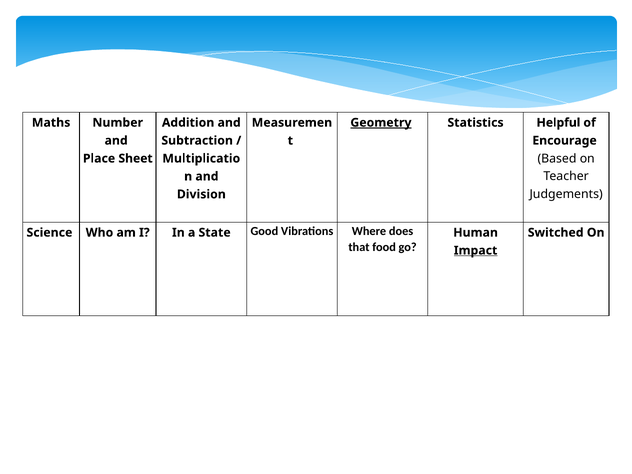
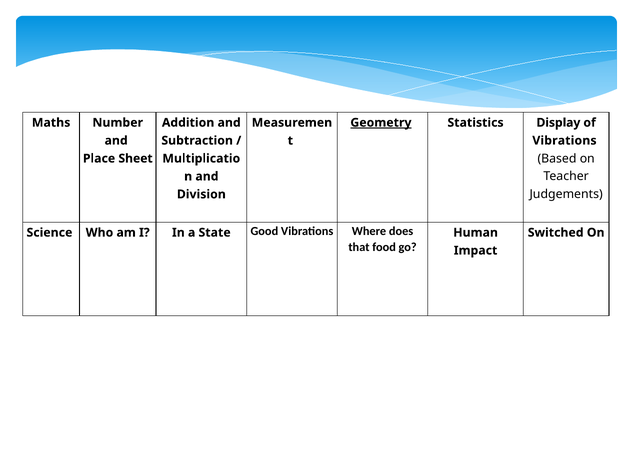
Helpful: Helpful -> Display
Encourage at (565, 141): Encourage -> Vibrations
Impact underline: present -> none
